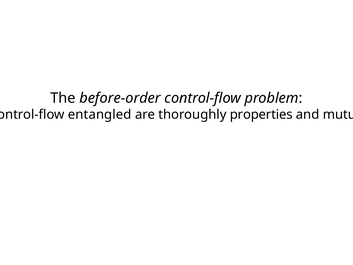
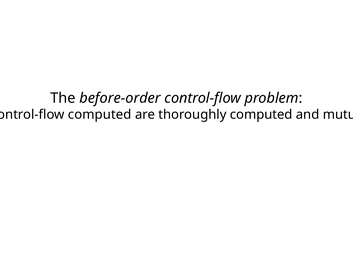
entangled at (100, 114): entangled -> computed
thoroughly properties: properties -> computed
